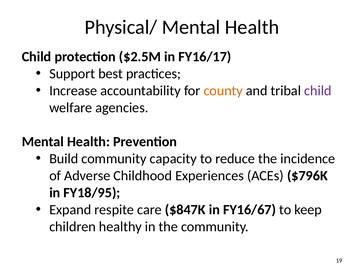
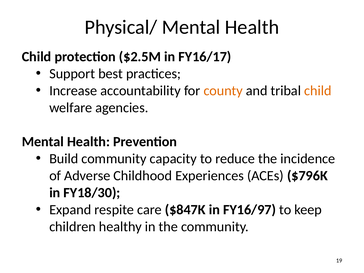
child at (318, 91) colour: purple -> orange
FY18/95: FY18/95 -> FY18/30
FY16/67: FY16/67 -> FY16/97
